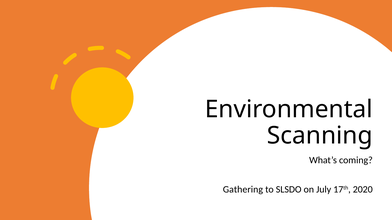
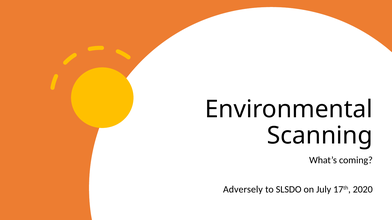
Gathering: Gathering -> Adversely
